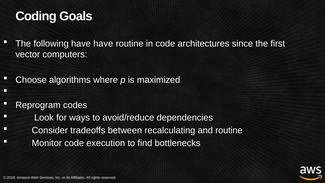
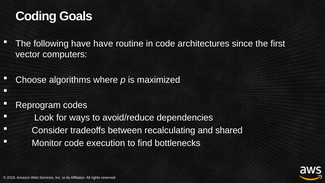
and routine: routine -> shared
